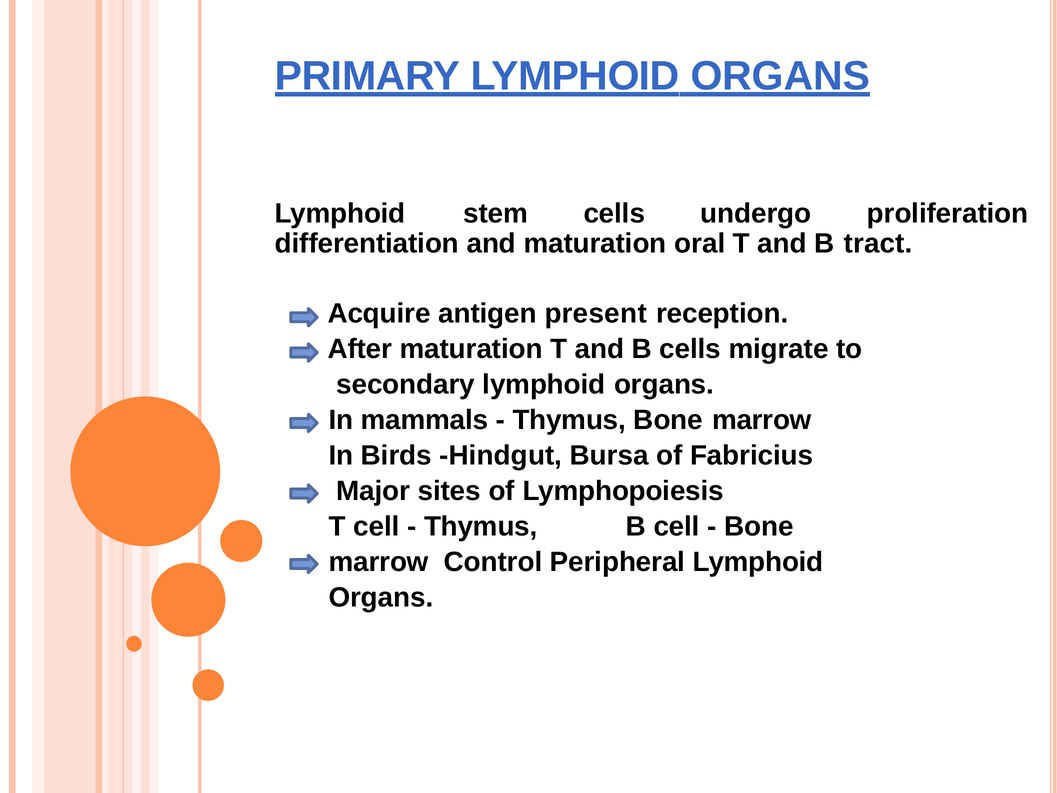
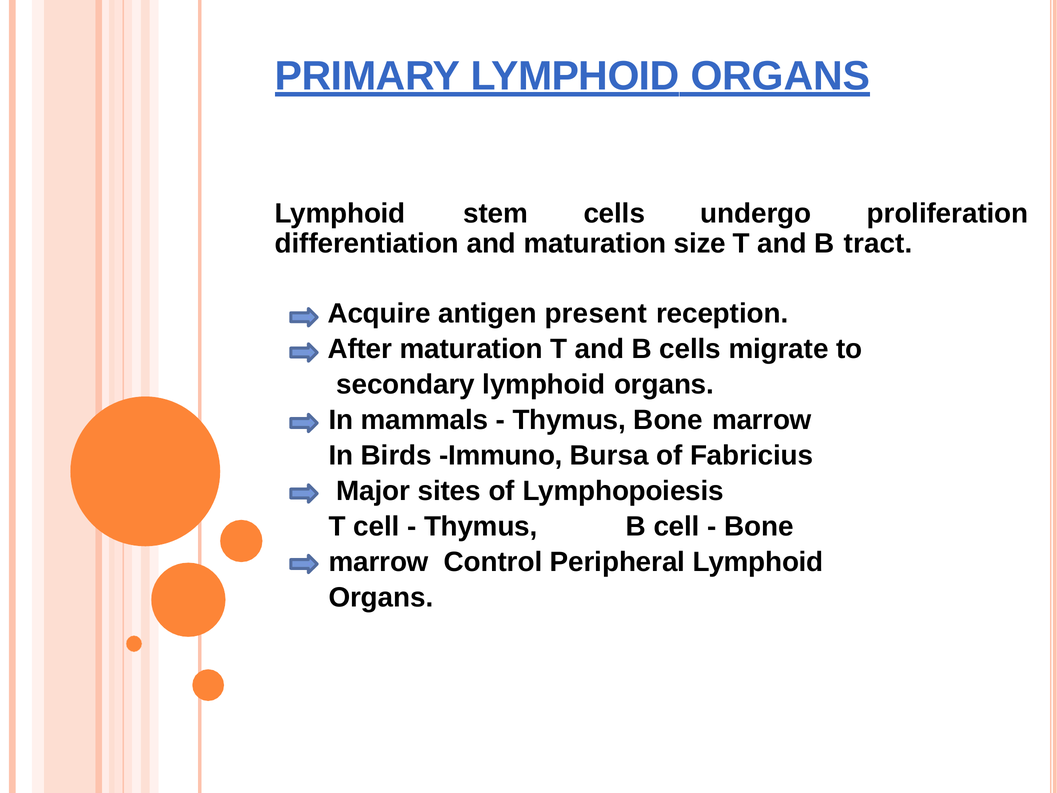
oral: oral -> size
Hindgut: Hindgut -> Immuno
